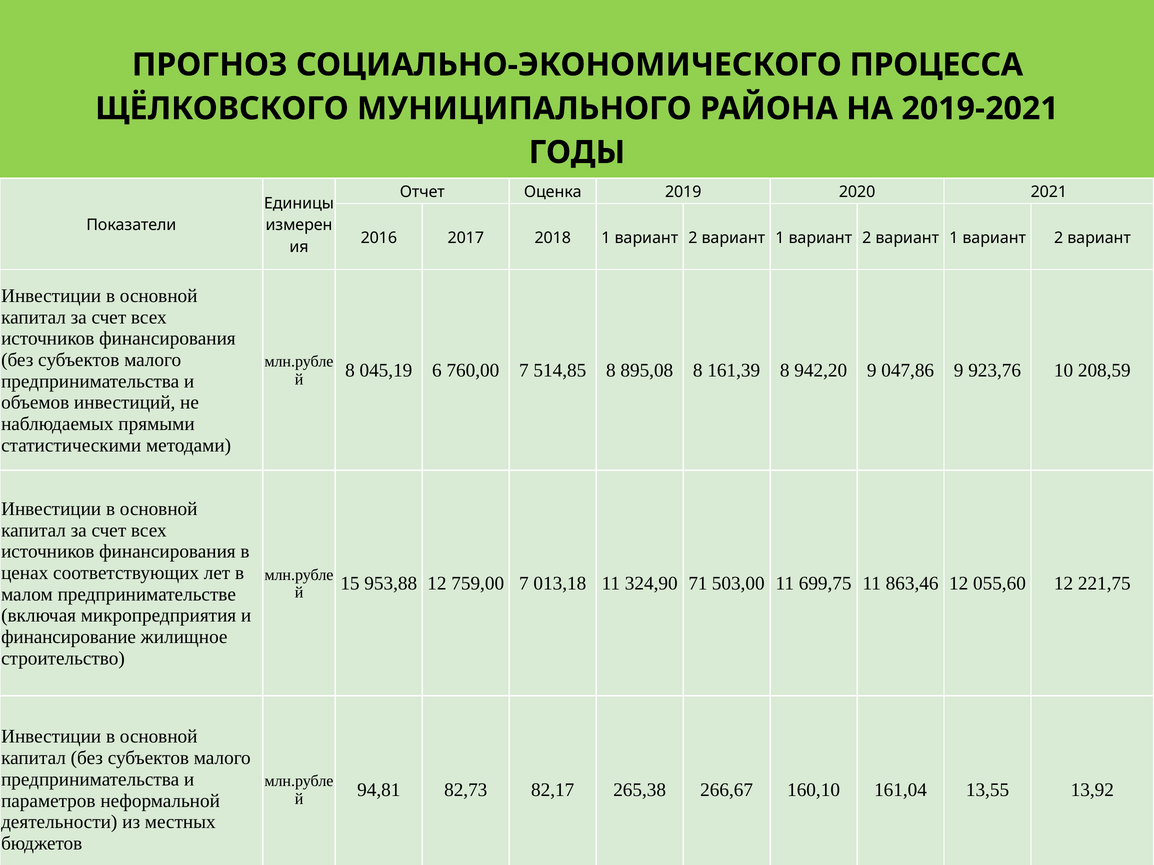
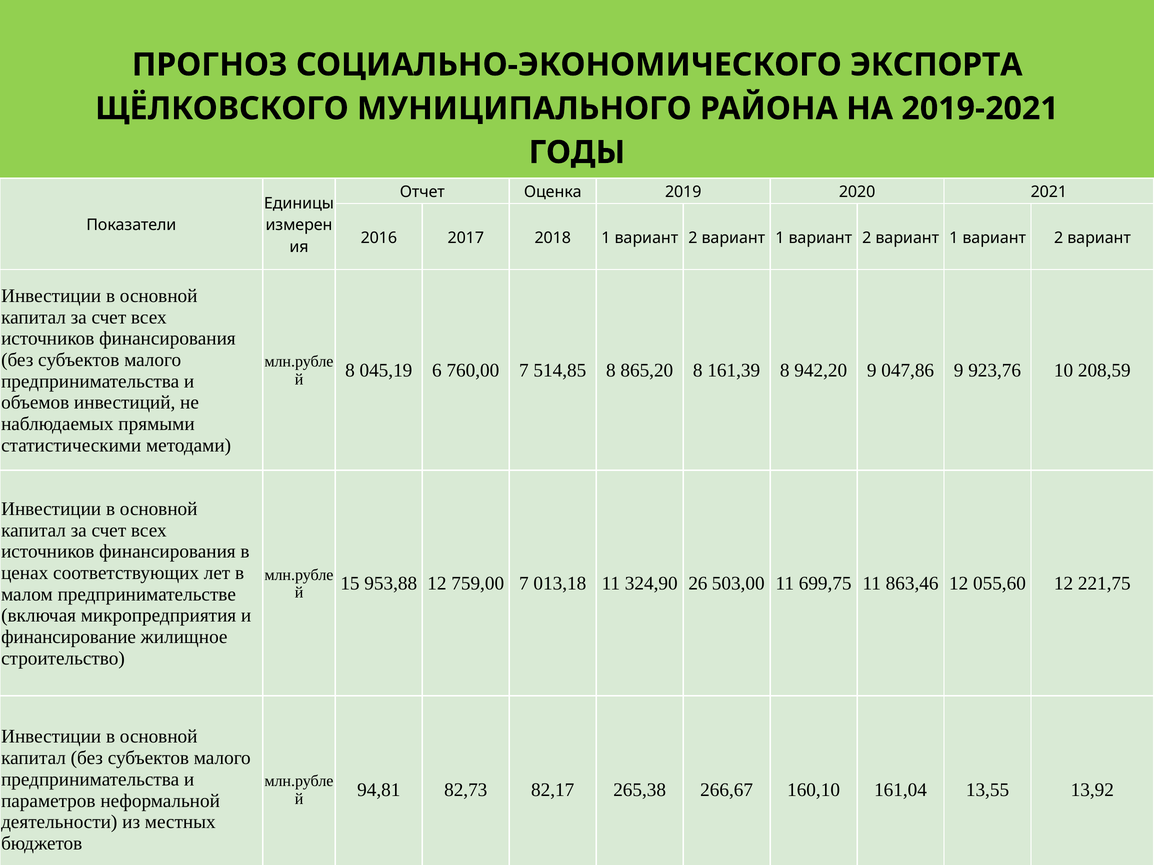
ПРОЦЕССА: ПРОЦЕССА -> ЭКСПОРТА
895,08: 895,08 -> 865,20
71: 71 -> 26
